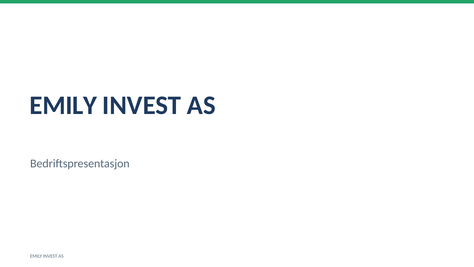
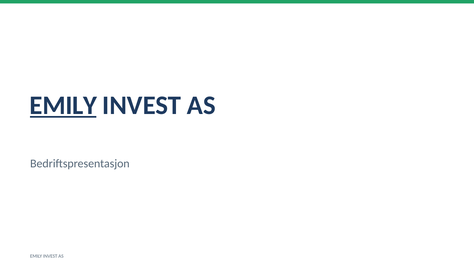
EMILY at (63, 105) underline: none -> present
